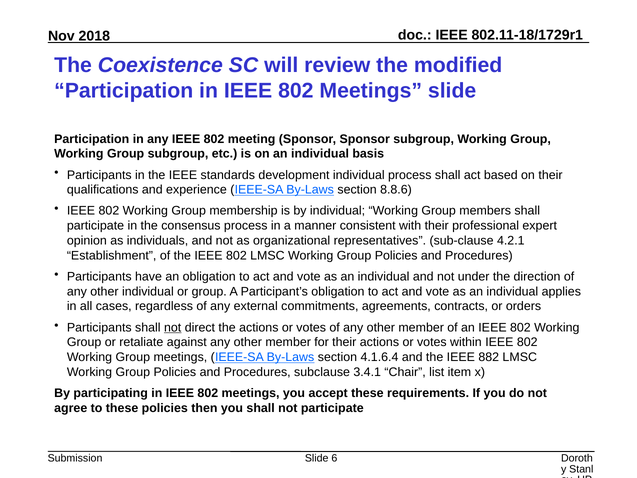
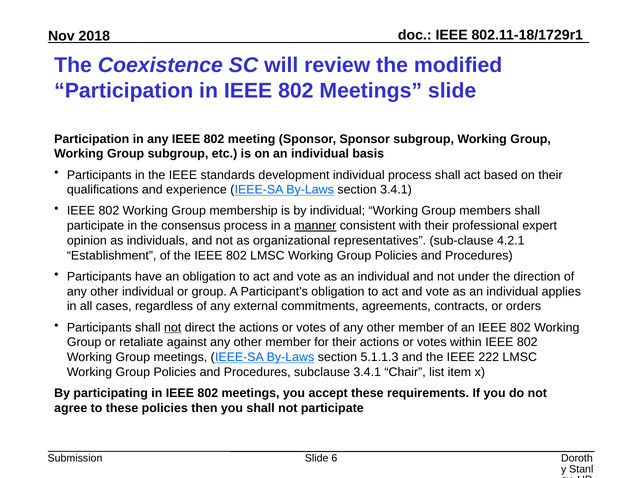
section 8.8.6: 8.8.6 -> 3.4.1
manner underline: none -> present
4.1.6.4: 4.1.6.4 -> 5.1.1.3
882: 882 -> 222
